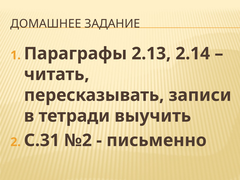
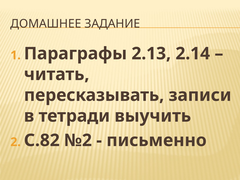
С.31: С.31 -> С.82
